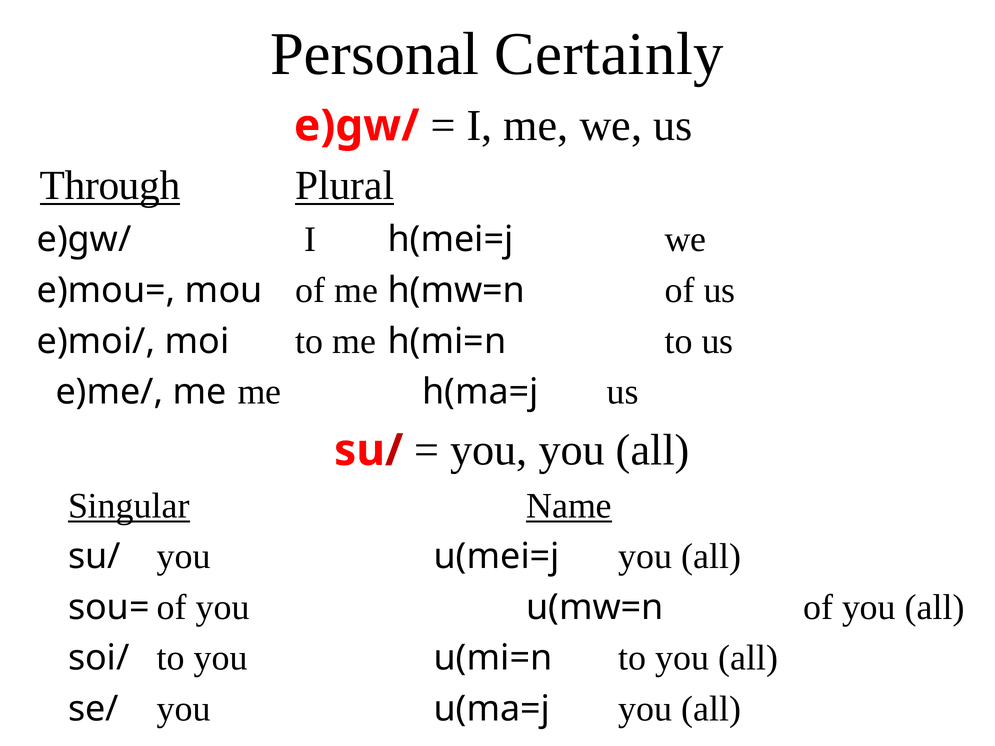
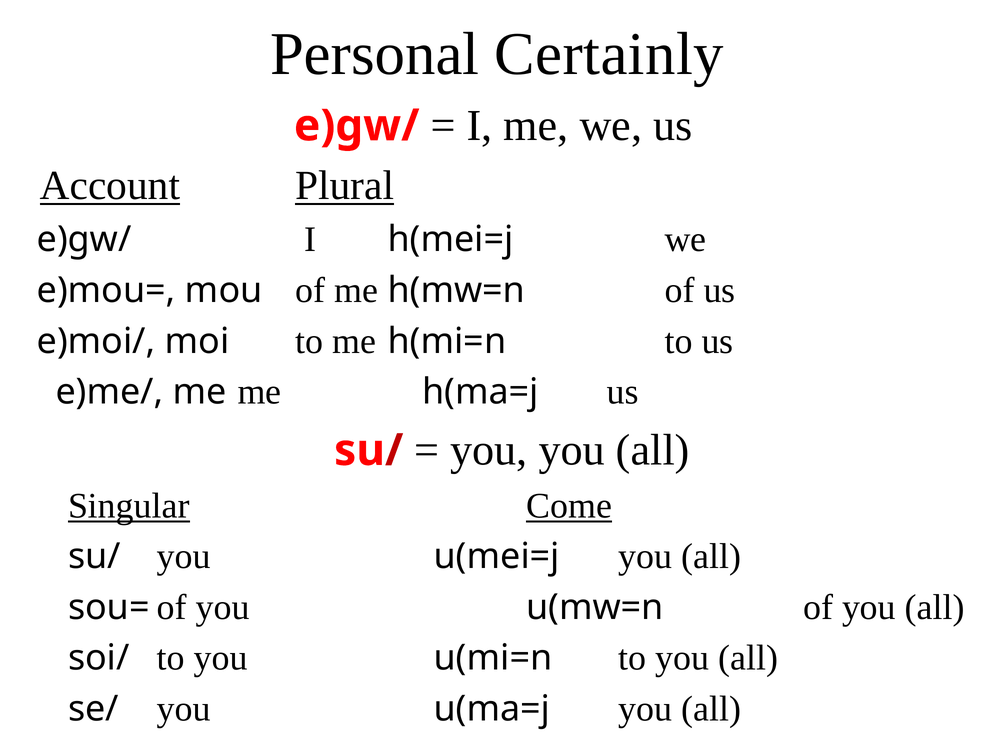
Through: Through -> Account
Name: Name -> Come
